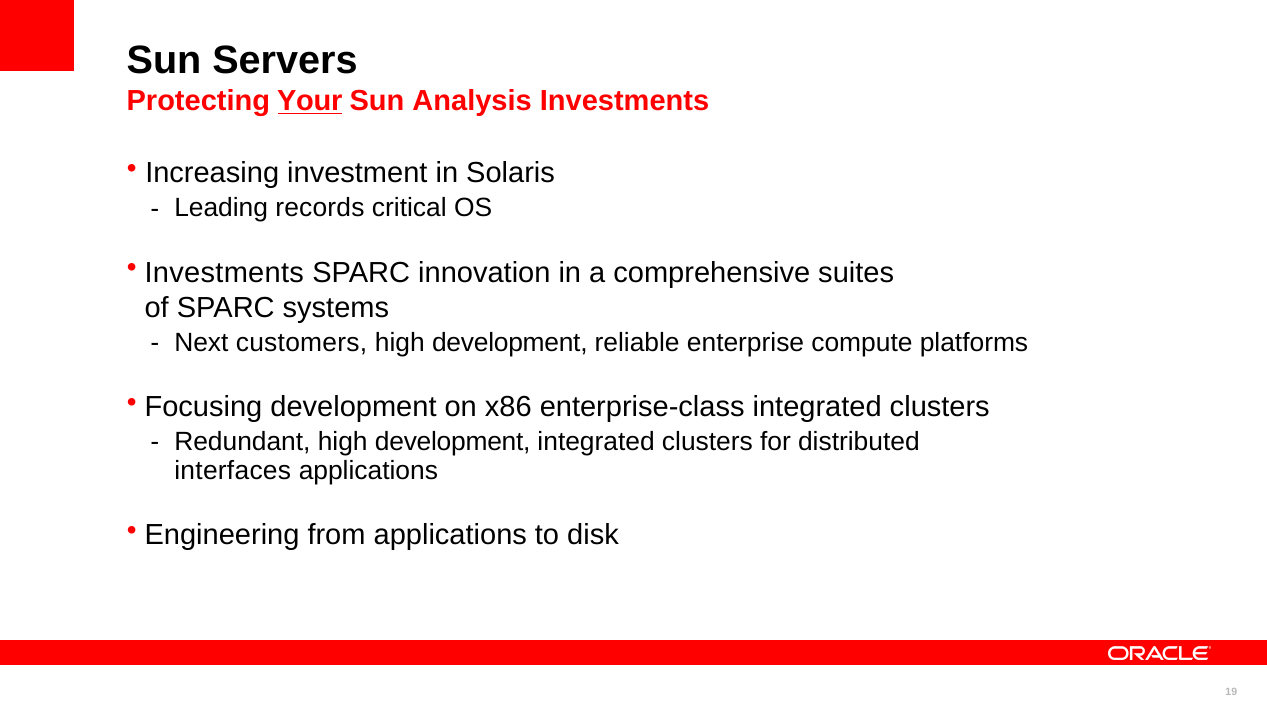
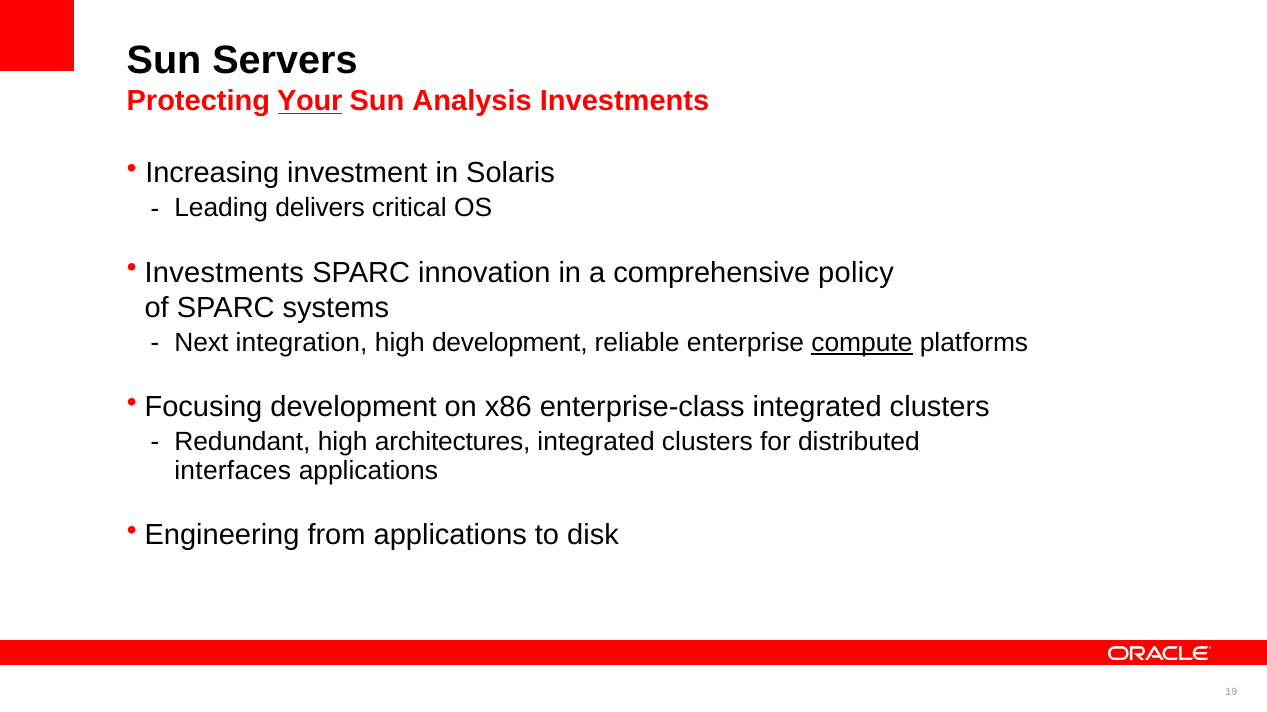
records: records -> delivers
suites: suites -> policy
customers: customers -> integration
compute underline: none -> present
Redundant high development: development -> architectures
